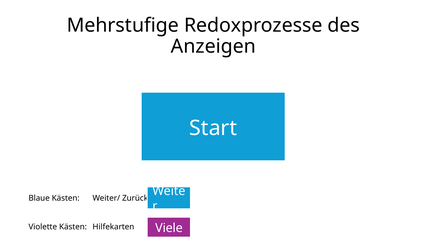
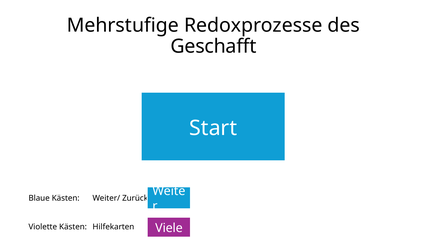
Anzeigen: Anzeigen -> Geschafft
